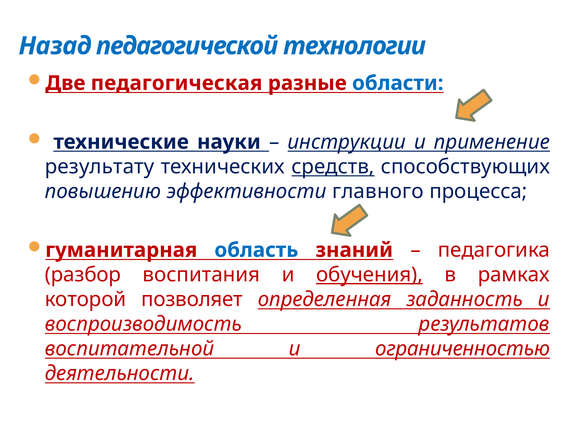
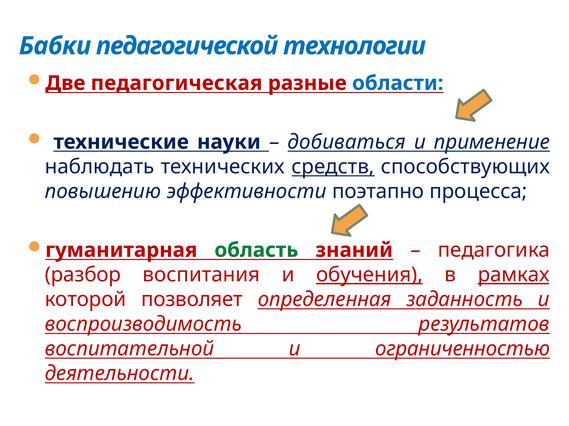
Назад: Назад -> Бабки
инструкции: инструкции -> добиваться
результату: результату -> наблюдать
главного: главного -> поэтапно
область colour: blue -> green
рамках underline: none -> present
